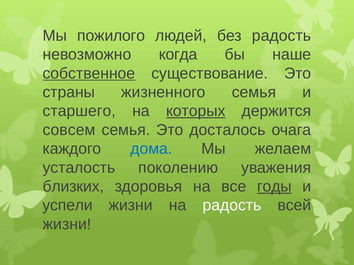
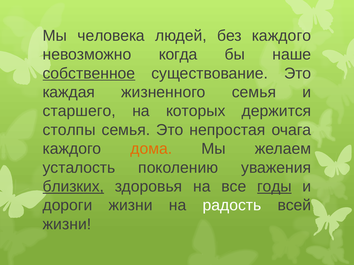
пожилого: пожилого -> человека
без радость: радость -> каждого
страны: страны -> каждая
которых underline: present -> none
совсем: совсем -> столпы
досталось: досталось -> непростая
дома colour: blue -> orange
близких underline: none -> present
успели: успели -> дороги
